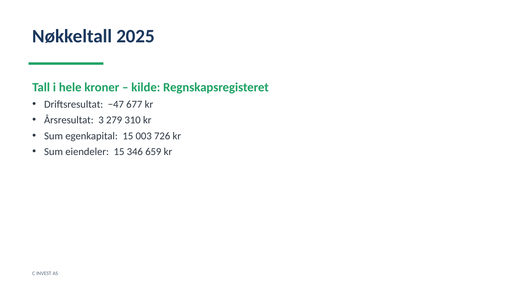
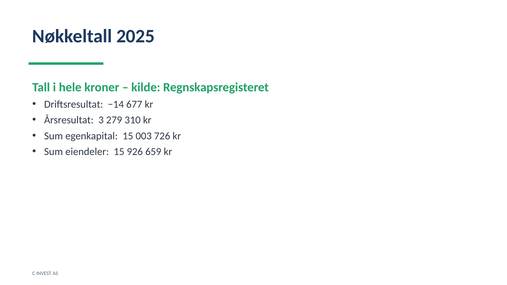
−47: −47 -> −14
346: 346 -> 926
